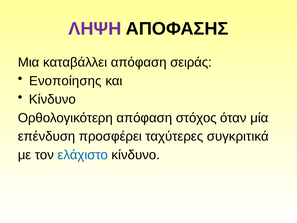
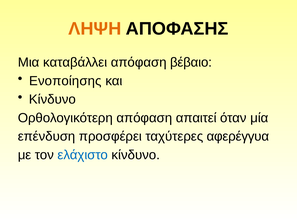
ΛΗΨΗ colour: purple -> orange
σειράς: σειράς -> βέβαιο
στόχος: στόχος -> απαιτεί
συγκριτικά: συγκριτικά -> αφερέγγυα
